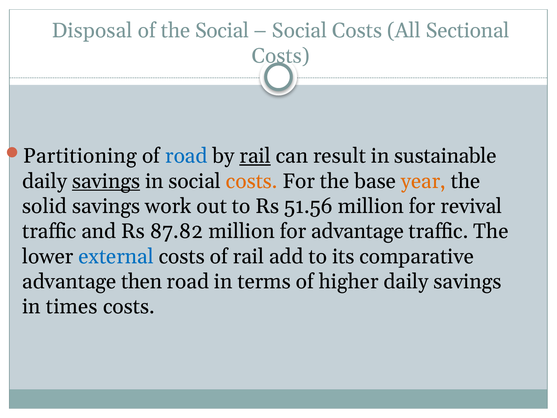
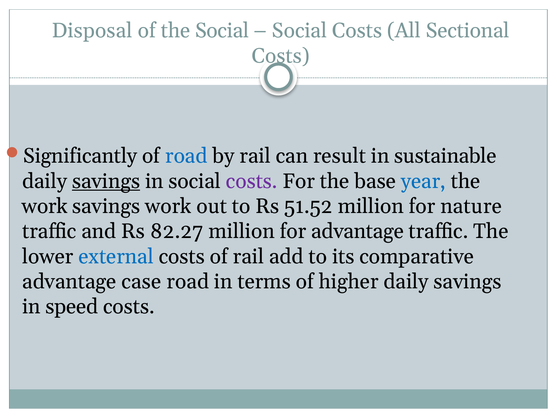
Partitioning: Partitioning -> Significantly
rail at (255, 156) underline: present -> none
costs at (252, 181) colour: orange -> purple
year colour: orange -> blue
solid at (45, 206): solid -> work
51.56: 51.56 -> 51.52
revival: revival -> nature
87.82: 87.82 -> 82.27
then: then -> case
times: times -> speed
